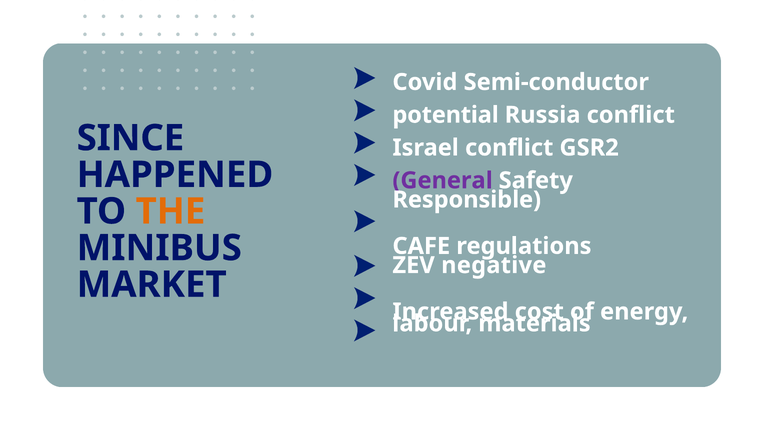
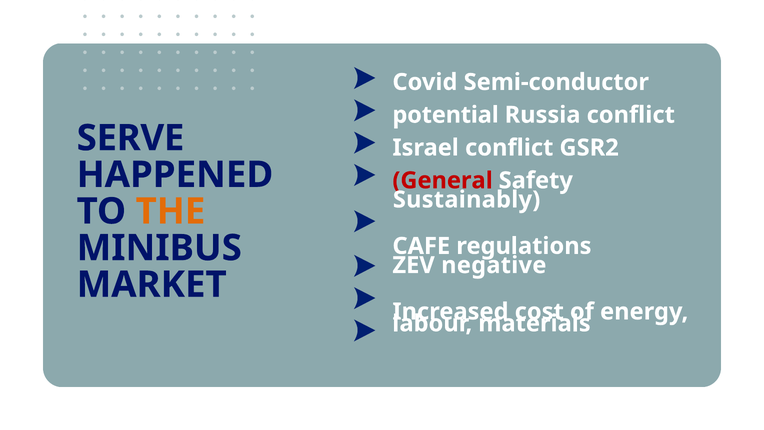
SINCE: SINCE -> SERVE
General colour: purple -> red
Responsible: Responsible -> Sustainably
